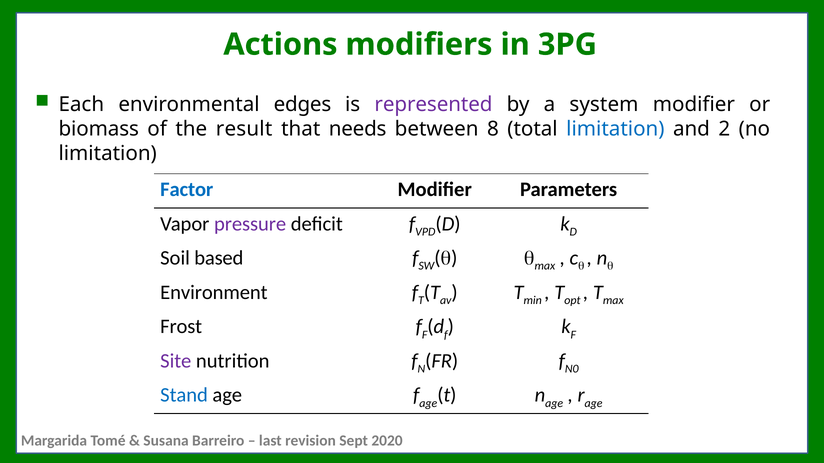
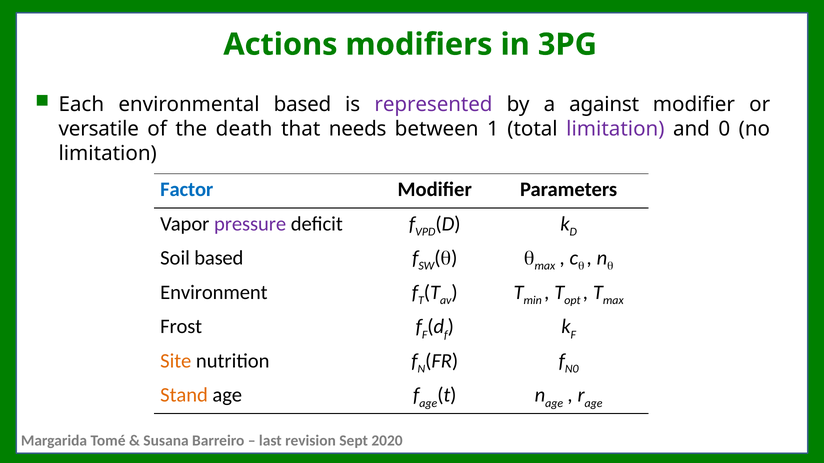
environmental edges: edges -> based
system: system -> against
biomass: biomass -> versatile
result: result -> death
8: 8 -> 1
limitation at (615, 129) colour: blue -> purple
2: 2 -> 0
Site colour: purple -> orange
Stand colour: blue -> orange
